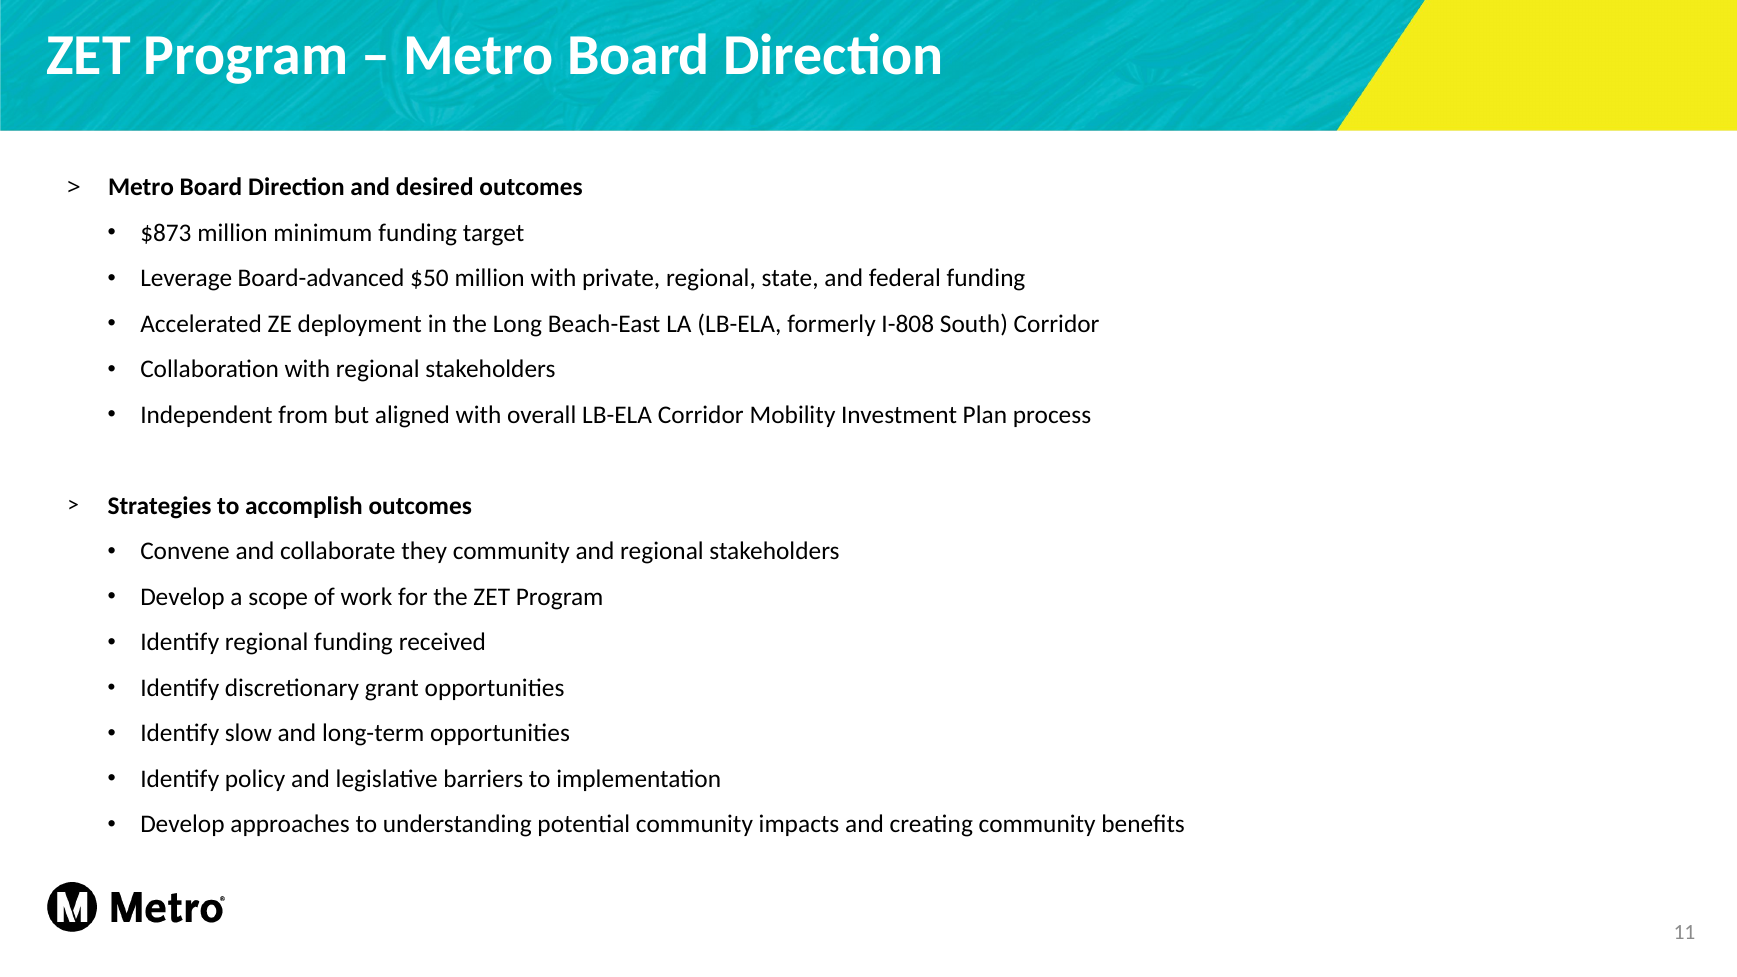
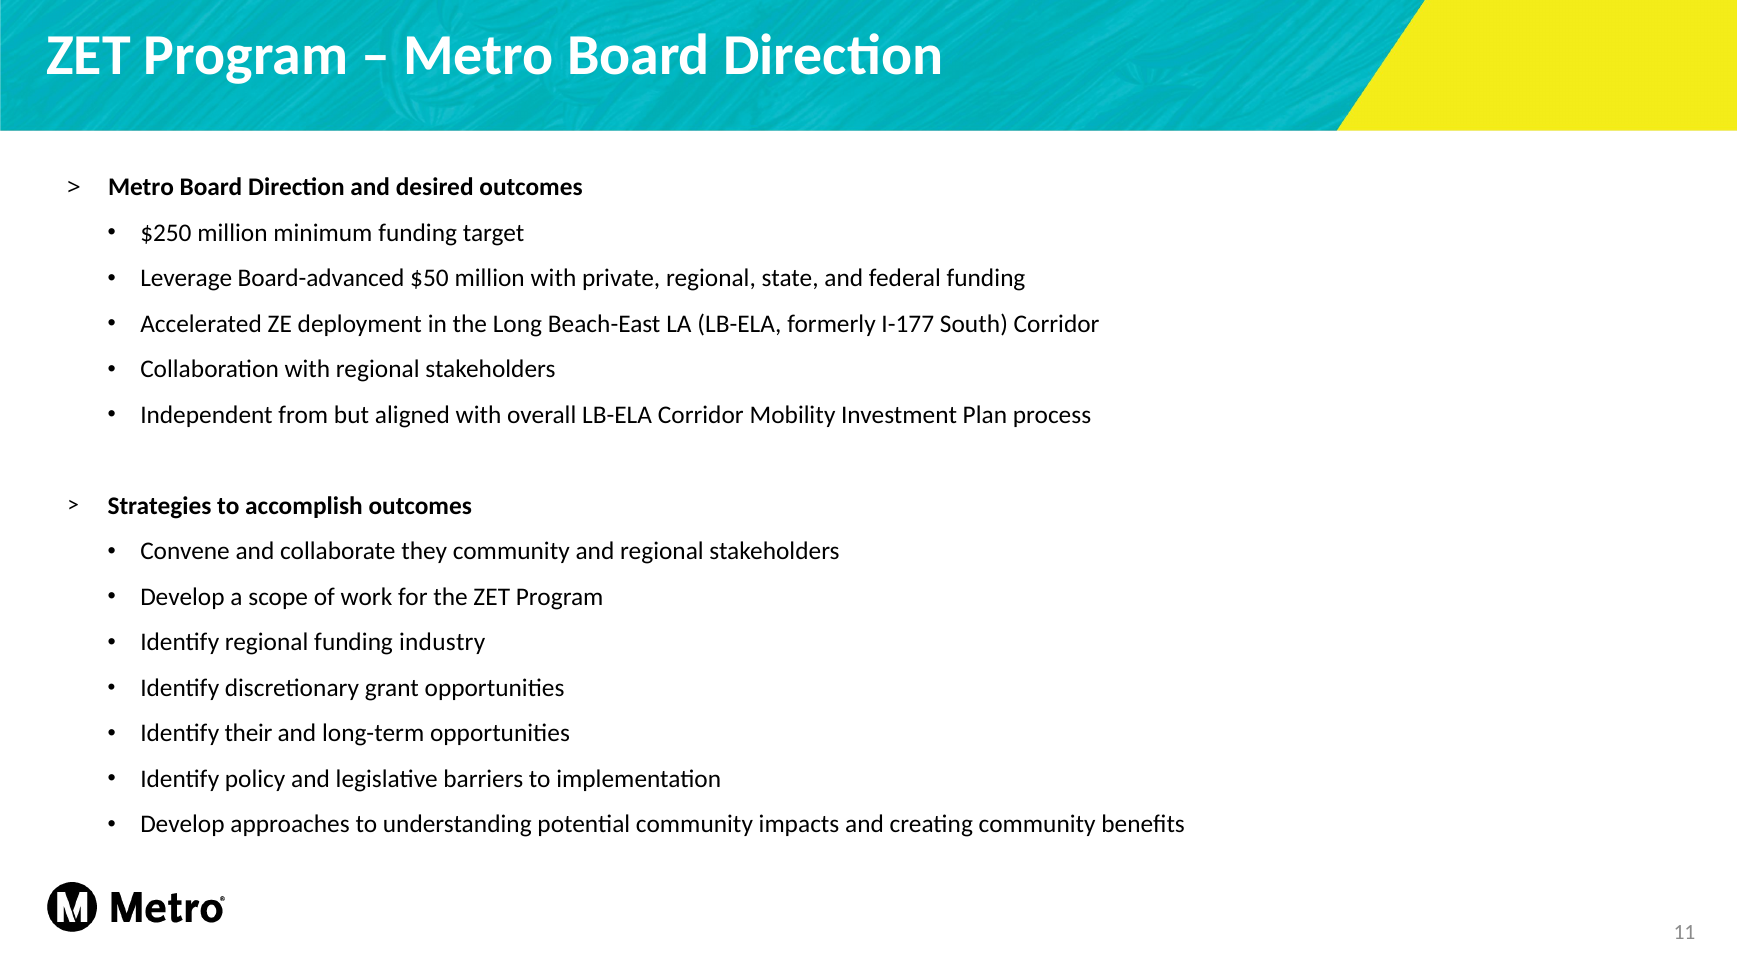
$873: $873 -> $250
I-808: I-808 -> I-177
received: received -> industry
slow: slow -> their
